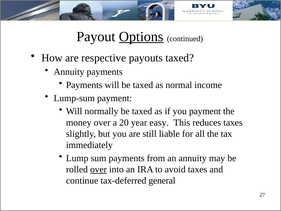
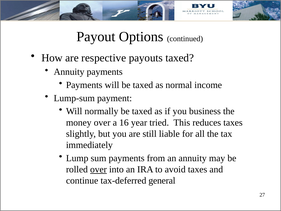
Options underline: present -> none
you payment: payment -> business
20: 20 -> 16
easy: easy -> tried
